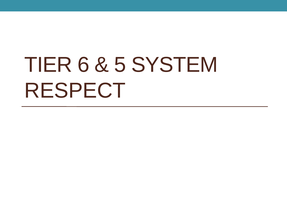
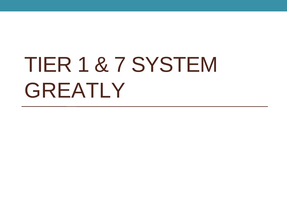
6: 6 -> 1
5: 5 -> 7
RESPECT: RESPECT -> GREATLY
